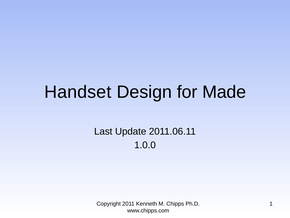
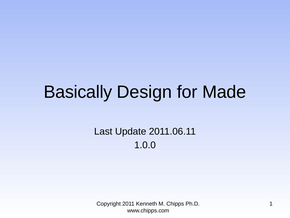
Handset: Handset -> Basically
